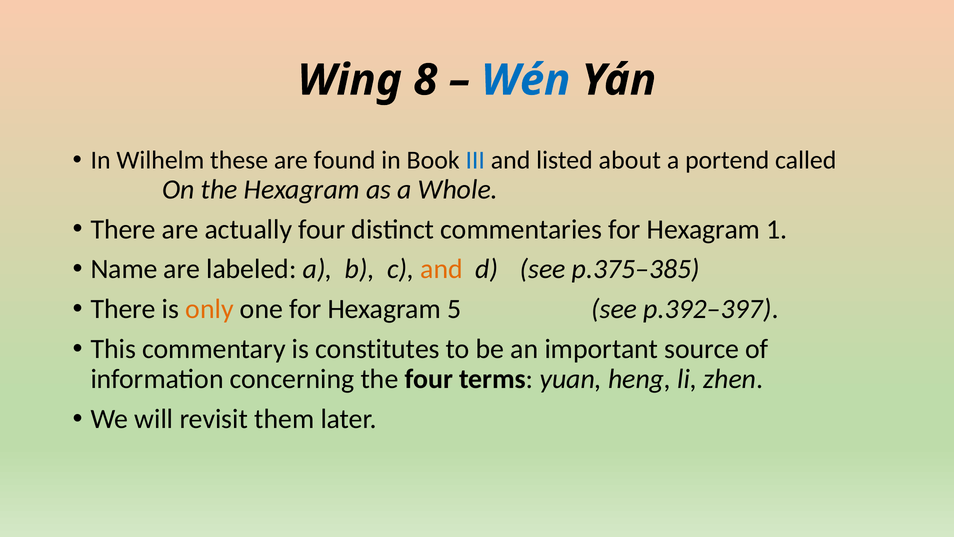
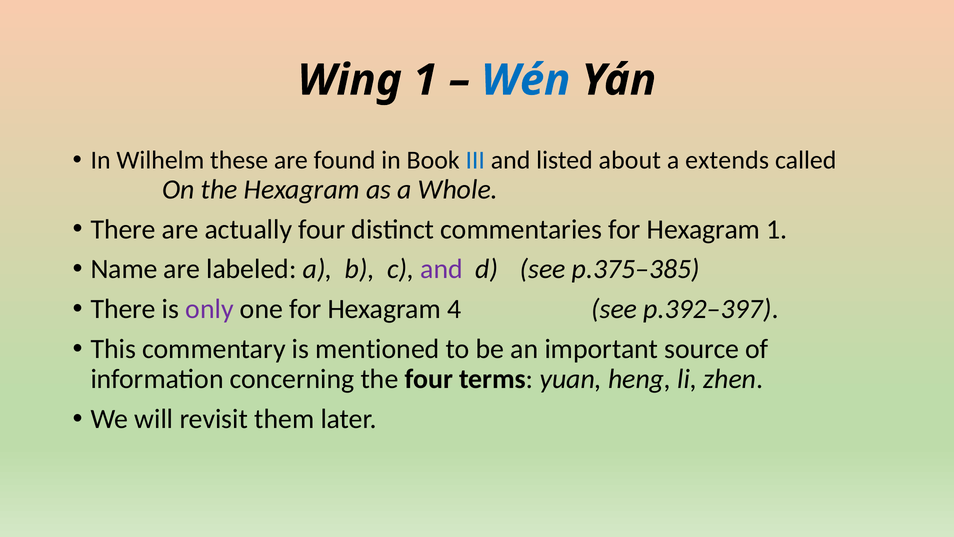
Wing 8: 8 -> 1
portend: portend -> extends
and at (442, 269) colour: orange -> purple
only colour: orange -> purple
5: 5 -> 4
constitutes: constitutes -> mentioned
